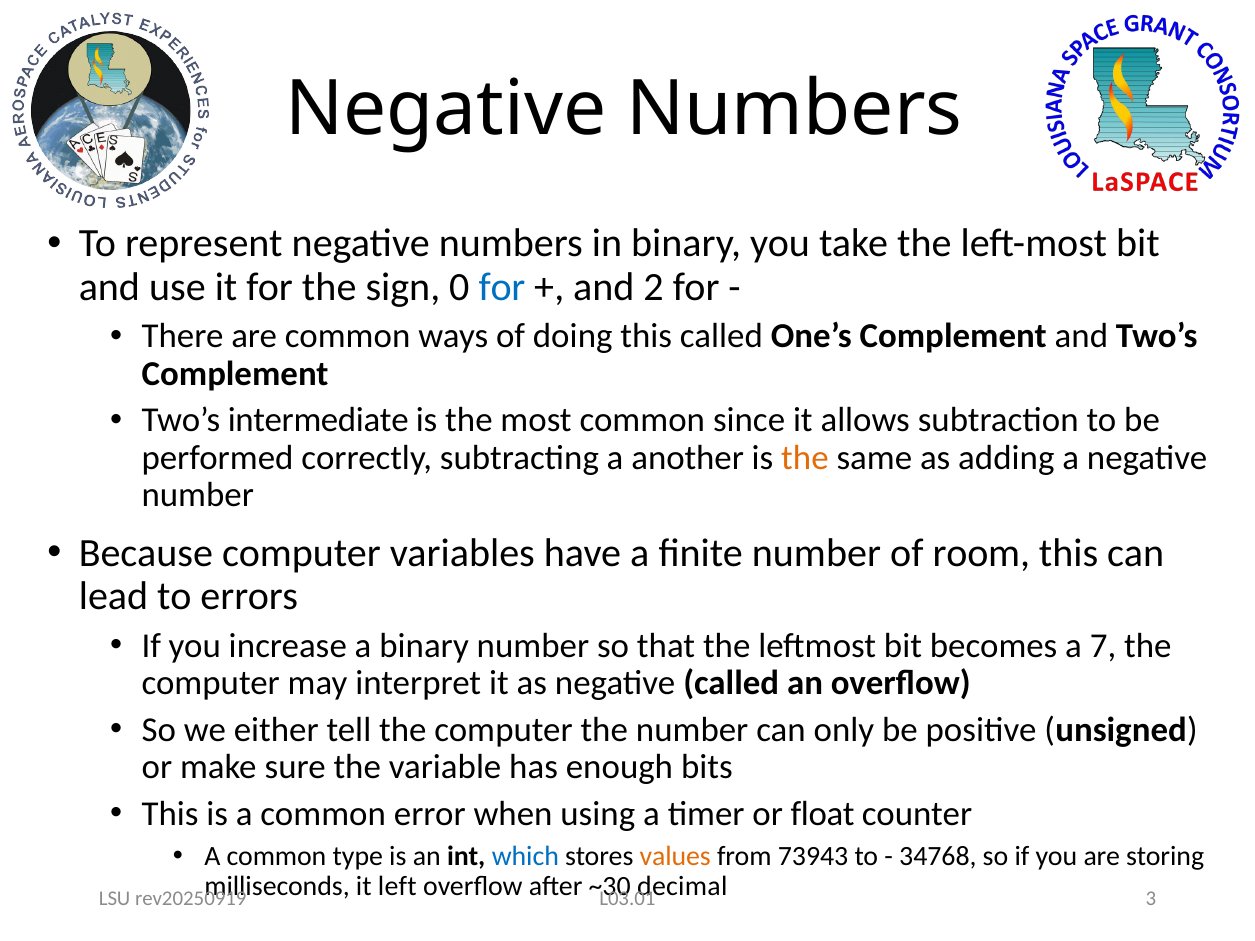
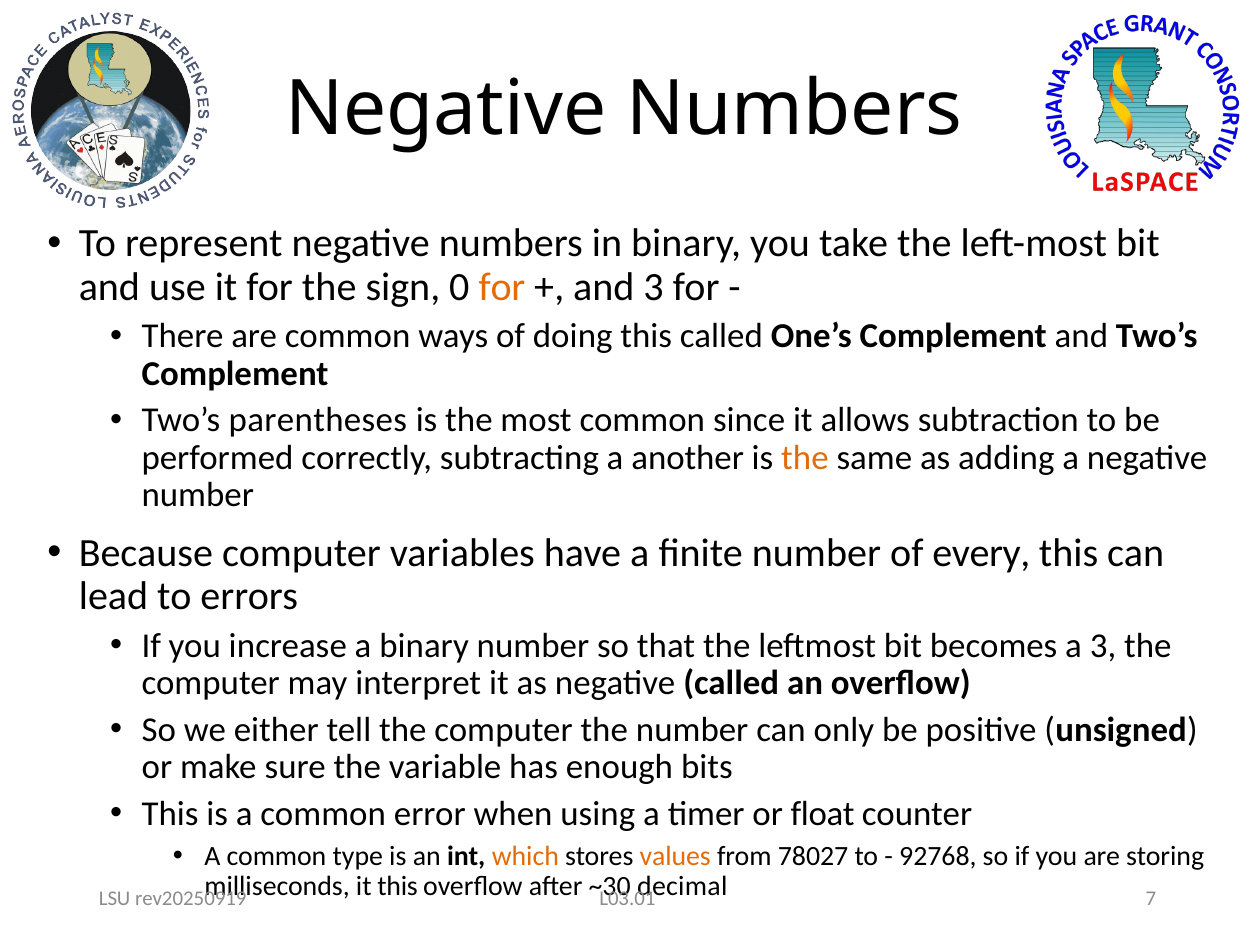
for at (502, 287) colour: blue -> orange
and 2: 2 -> 3
intermediate: intermediate -> parentheses
room: room -> every
a 7: 7 -> 3
which colour: blue -> orange
73943: 73943 -> 78027
34768: 34768 -> 92768
it left: left -> this
3: 3 -> 7
